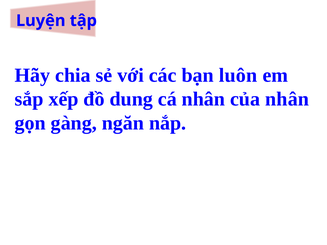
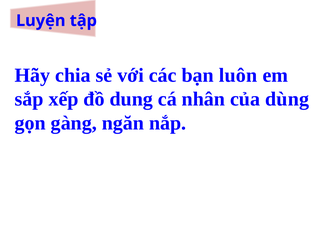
của nhân: nhân -> dùng
